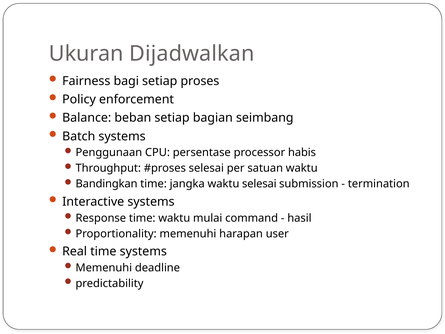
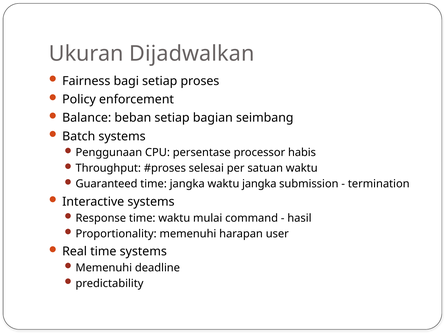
Bandingkan: Bandingkan -> Guaranteed
waktu selesai: selesai -> jangka
